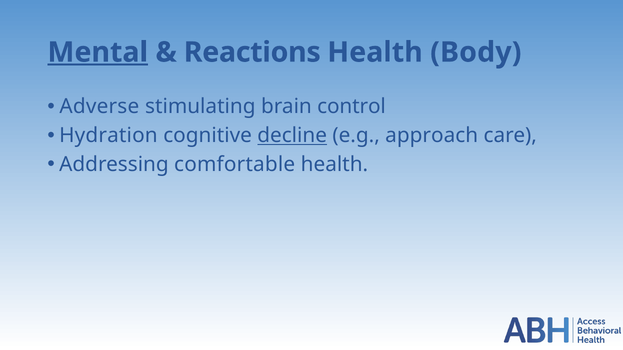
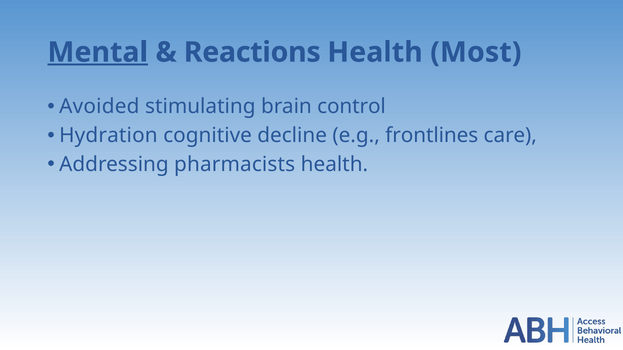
Body: Body -> Most
Adverse: Adverse -> Avoided
decline underline: present -> none
approach: approach -> frontlines
comfortable: comfortable -> pharmacists
